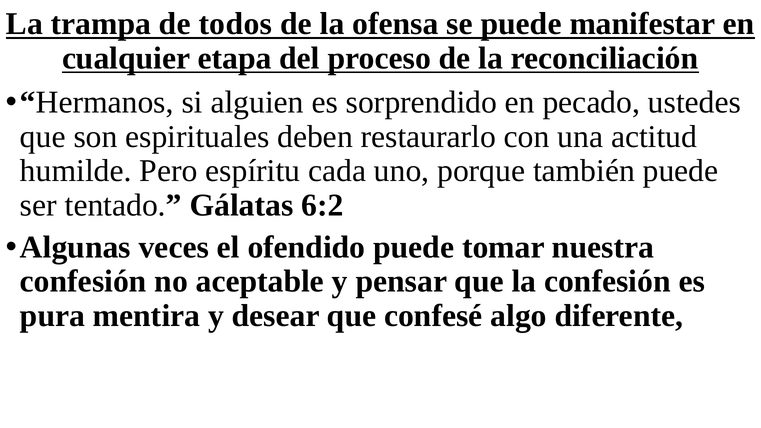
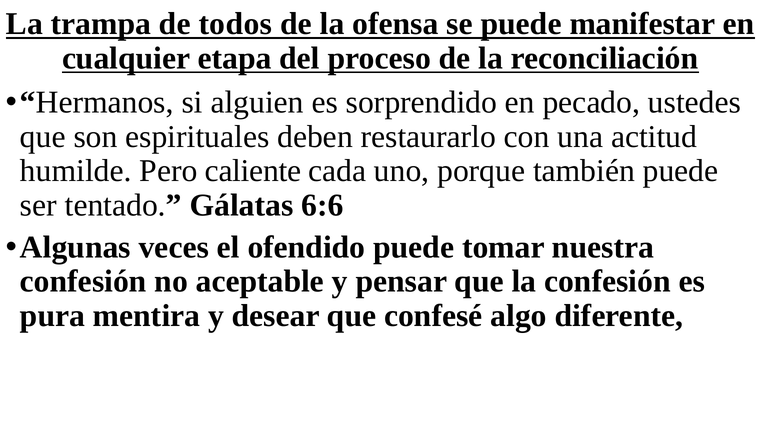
espíritu: espíritu -> caliente
6:2: 6:2 -> 6:6
